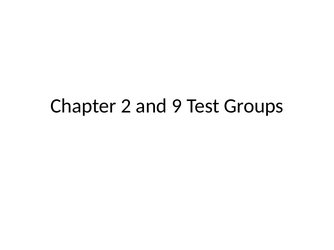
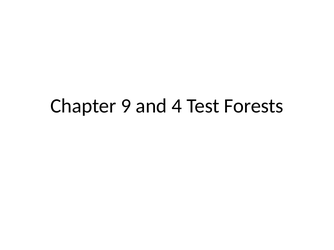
2: 2 -> 9
9: 9 -> 4
Groups: Groups -> Forests
